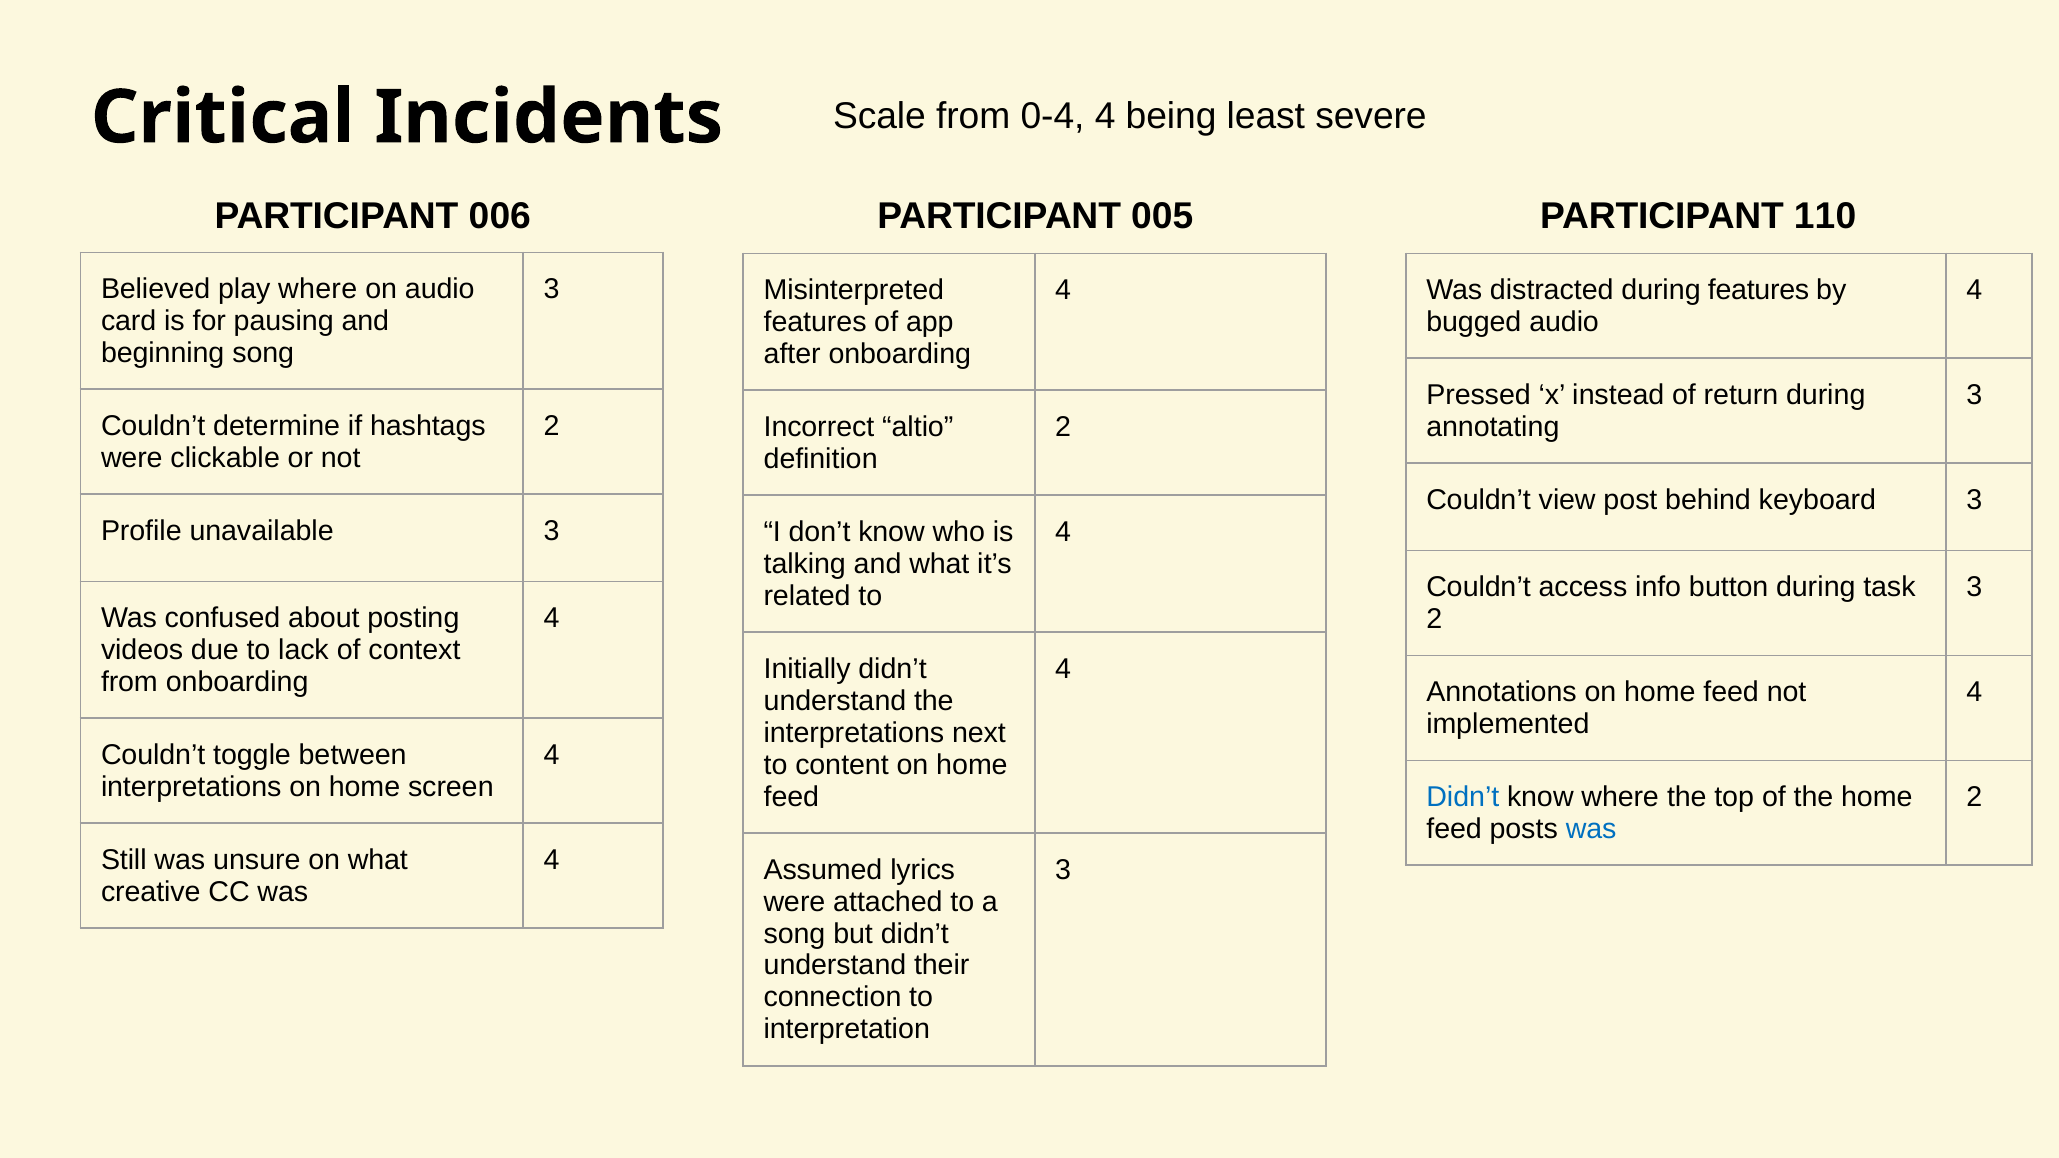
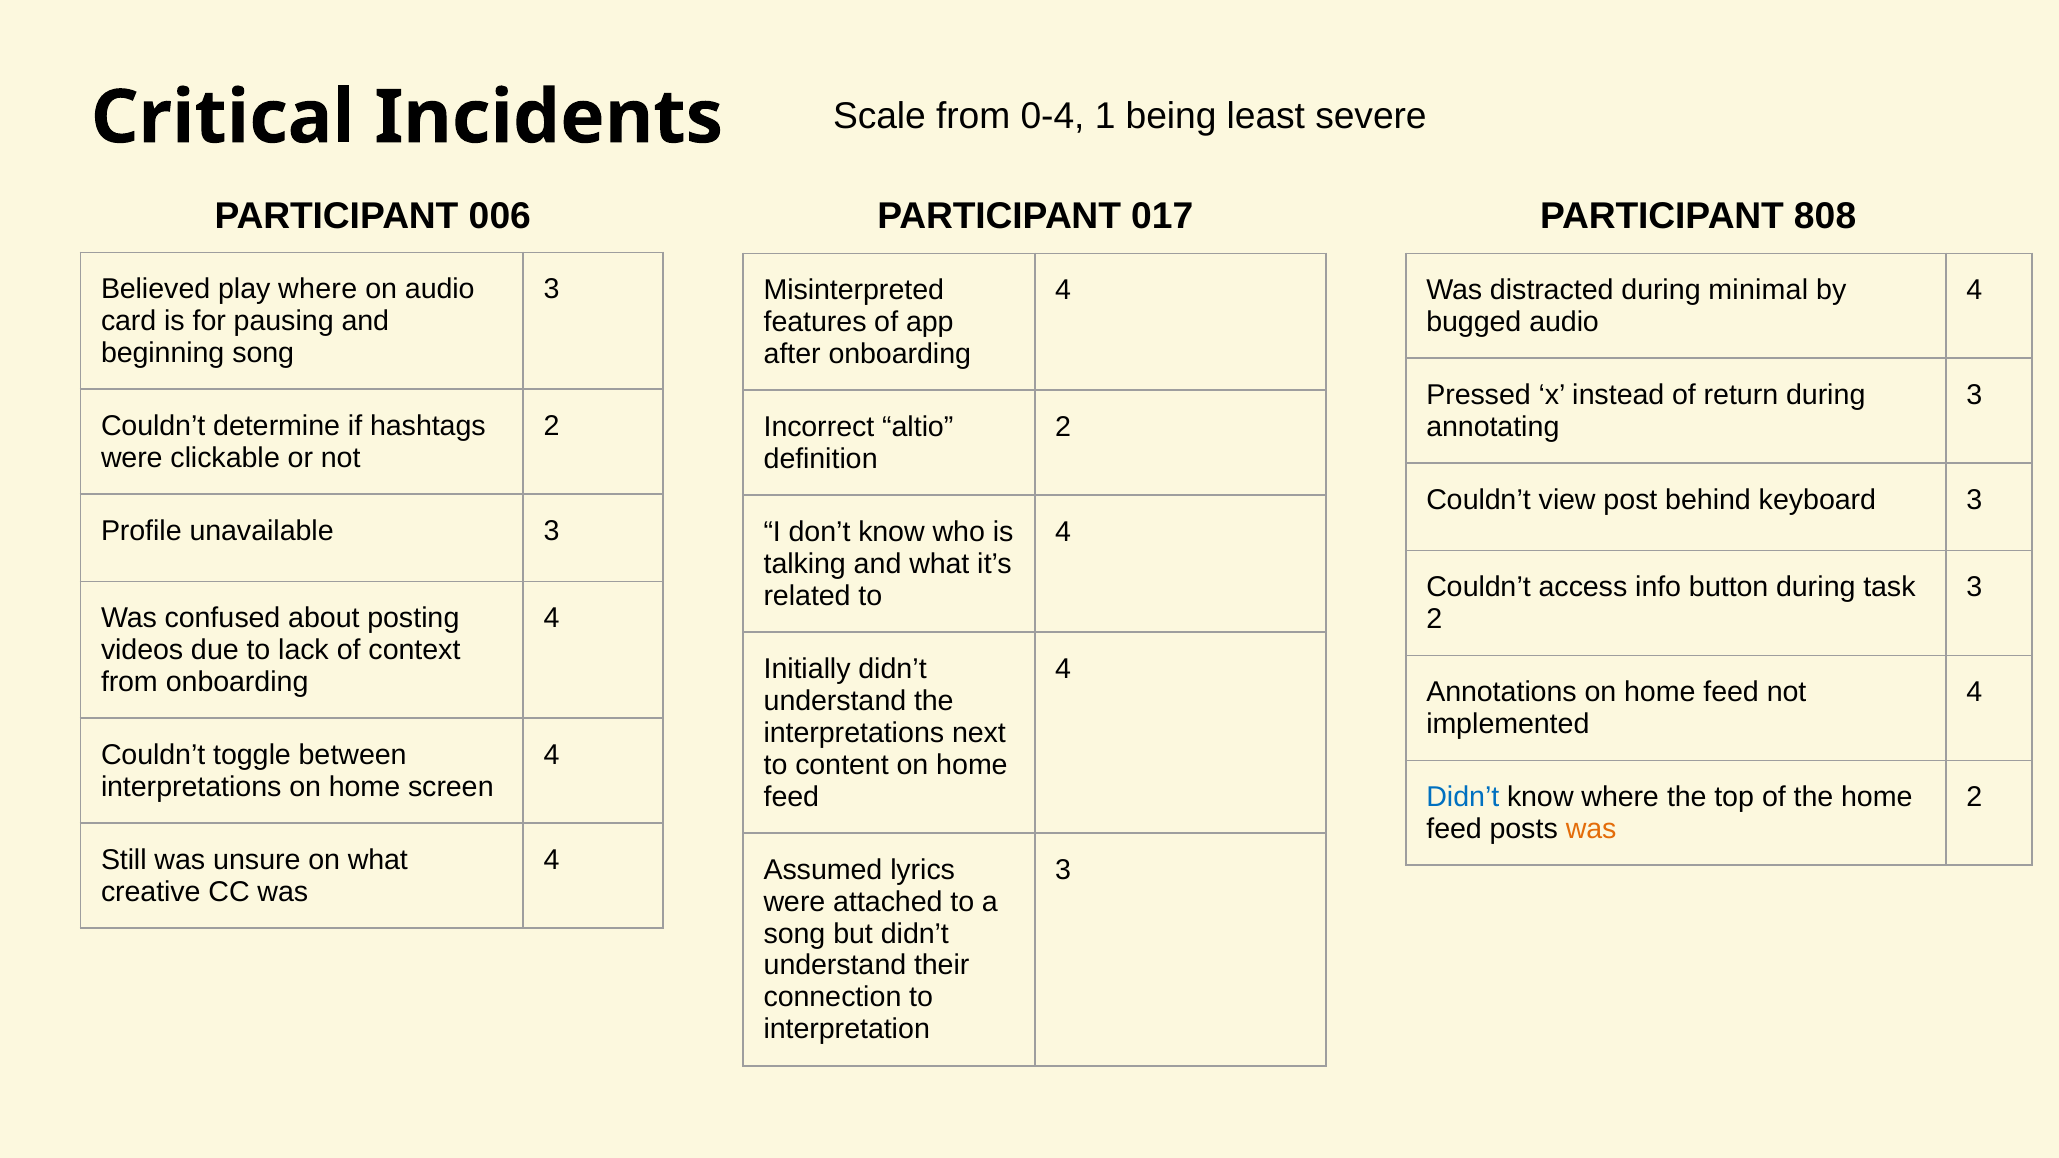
0-4 4: 4 -> 1
005: 005 -> 017
110: 110 -> 808
during features: features -> minimal
was at (1591, 829) colour: blue -> orange
